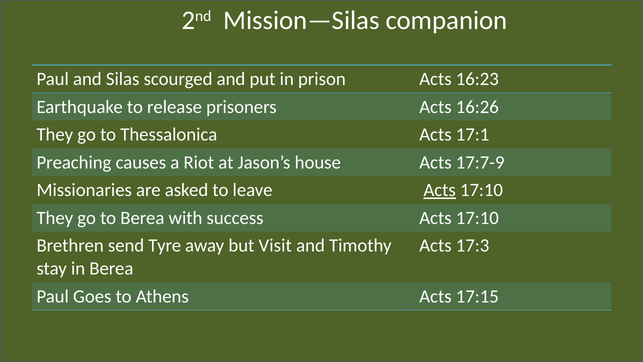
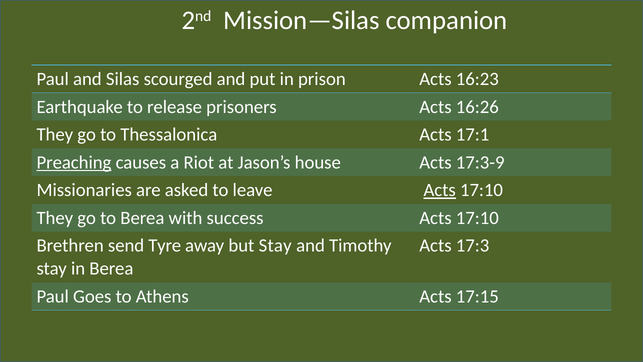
Preaching underline: none -> present
17:7-9: 17:7-9 -> 17:3-9
but Visit: Visit -> Stay
